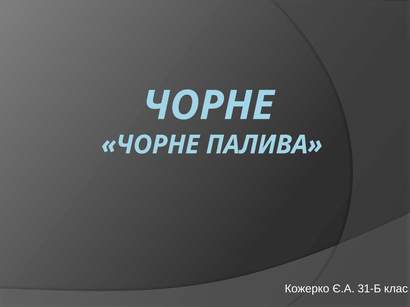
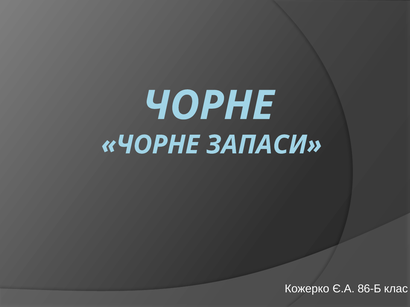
ПАЛИВА: ПАЛИВА -> ЗАПАСИ
31-Б: 31-Б -> 86-Б
